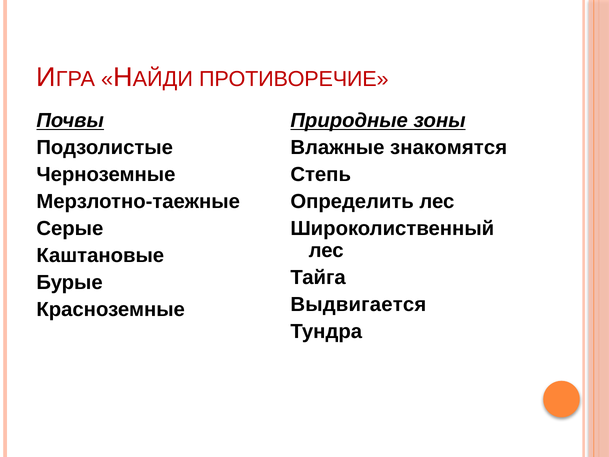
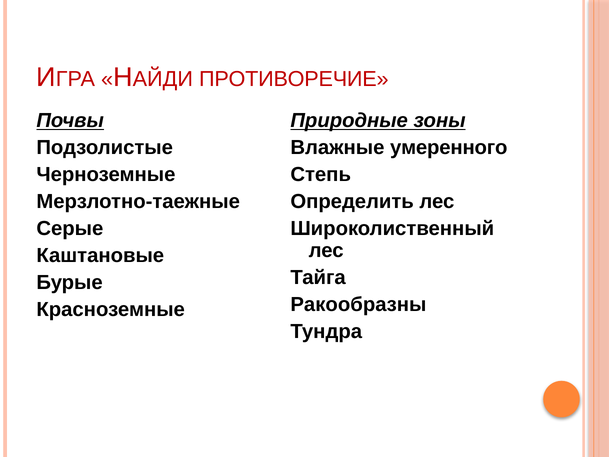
знакомятся: знакомятся -> умеренного
Выдвигается: Выдвигается -> Ракообразны
